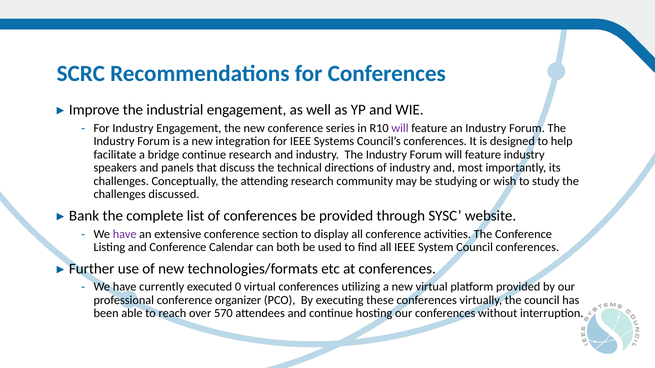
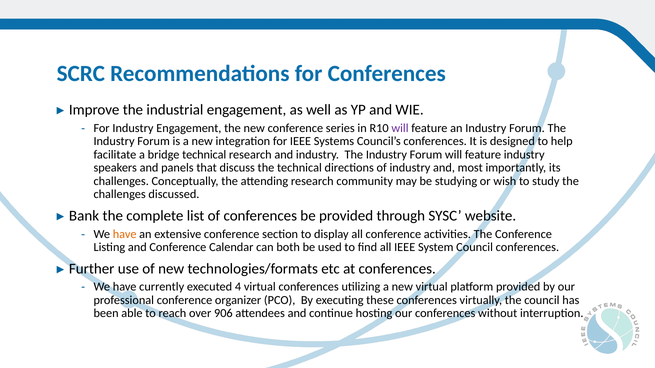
bridge continue: continue -> technical
have at (125, 234) colour: purple -> orange
0: 0 -> 4
570: 570 -> 906
